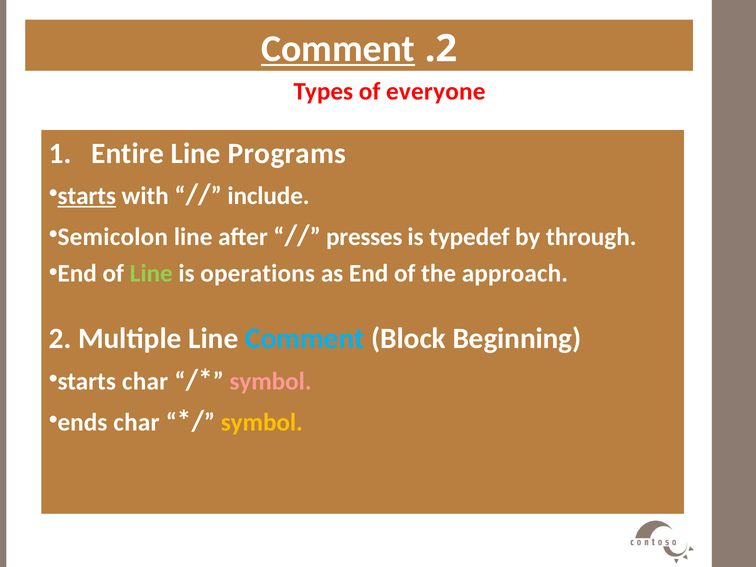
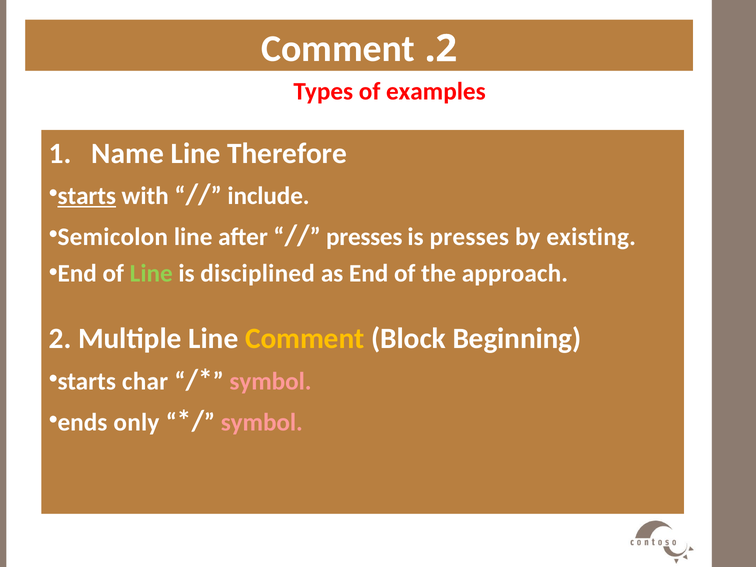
Comment at (338, 49) underline: present -> none
everyone: everyone -> examples
Entire: Entire -> Name
Programs: Programs -> Therefore
is typedef: typedef -> presses
through: through -> existing
operations: operations -> disciplined
Comment at (305, 339) colour: light blue -> yellow
ends char: char -> only
symbol at (262, 422) colour: yellow -> pink
